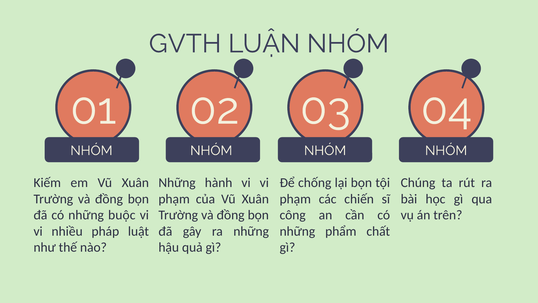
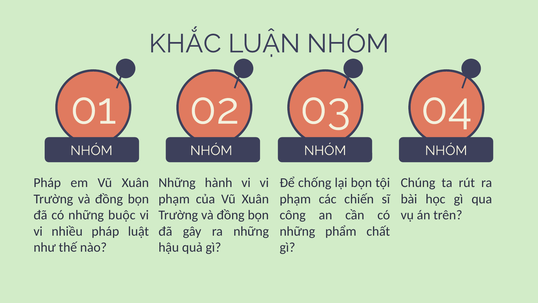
GVTH: GVTH -> KHẮC
Kiếm at (47, 183): Kiếm -> Pháp
